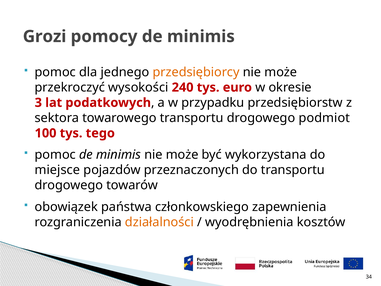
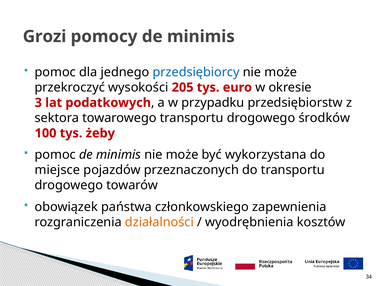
przedsiębiorcy colour: orange -> blue
240: 240 -> 205
podmiot: podmiot -> środków
tego: tego -> żeby
